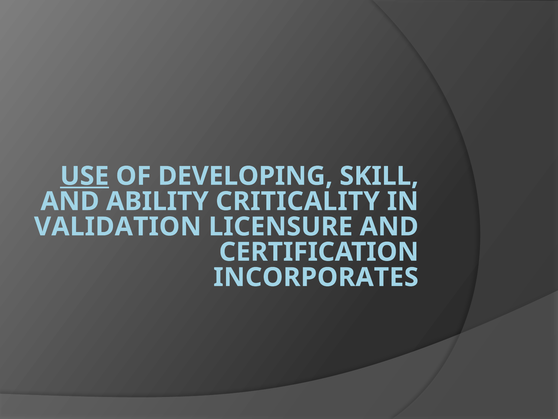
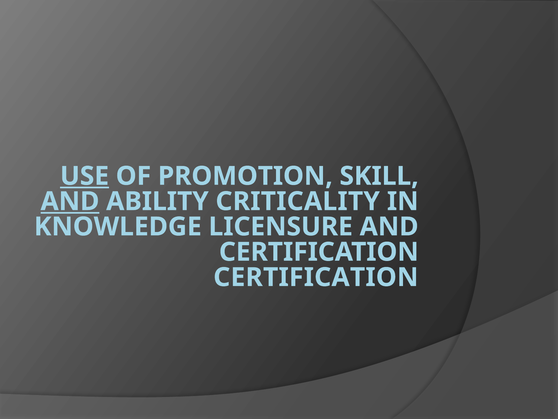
DEVELOPING: DEVELOPING -> PROMOTION
AND at (70, 201) underline: none -> present
VALIDATION: VALIDATION -> KNOWLEDGE
INCORPORATES at (316, 277): INCORPORATES -> CERTIFICATION
